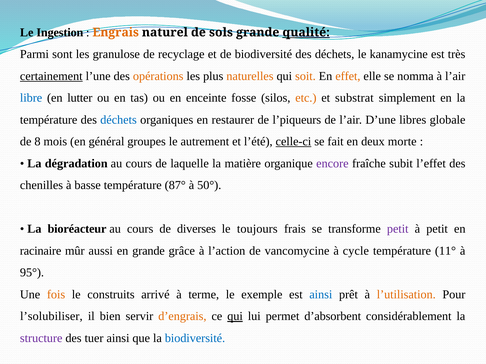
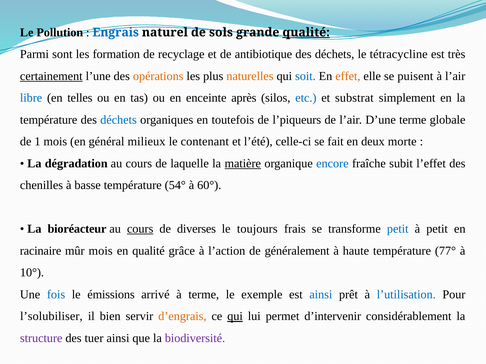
Ingestion: Ingestion -> Pollution
Engrais colour: orange -> blue
granulose: granulose -> formation
de biodiversité: biodiversité -> antibiotique
kanamycine: kanamycine -> tétracycline
soit colour: orange -> blue
nomma: nomma -> puisent
lutter: lutter -> telles
fosse: fosse -> après
etc colour: orange -> blue
restaurer: restaurer -> toutefois
D’une libres: libres -> terme
8: 8 -> 1
groupes: groupes -> milieux
autrement: autrement -> contenant
celle-ci underline: present -> none
matière underline: none -> present
encore colour: purple -> blue
87°: 87° -> 54°
50°: 50° -> 60°
cours at (140, 229) underline: none -> present
petit at (398, 229) colour: purple -> blue
mûr aussi: aussi -> mois
en grande: grande -> qualité
vancomycine: vancomycine -> généralement
cycle: cycle -> haute
11°: 11° -> 77°
95°: 95° -> 10°
fois colour: orange -> blue
construits: construits -> émissions
l’utilisation colour: orange -> blue
d’absorbent: d’absorbent -> d’intervenir
biodiversité at (195, 339) colour: blue -> purple
